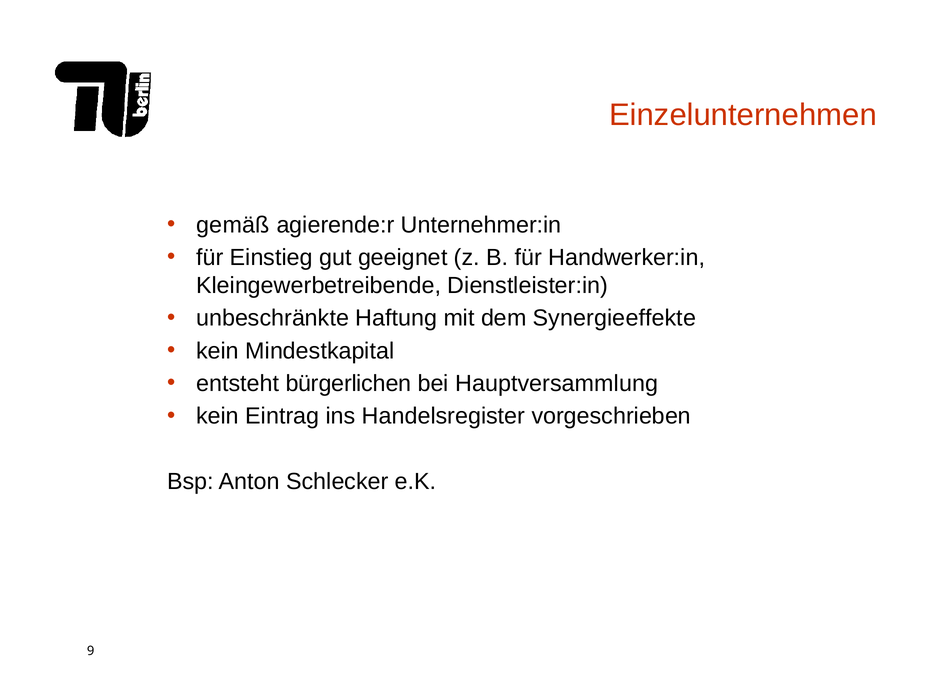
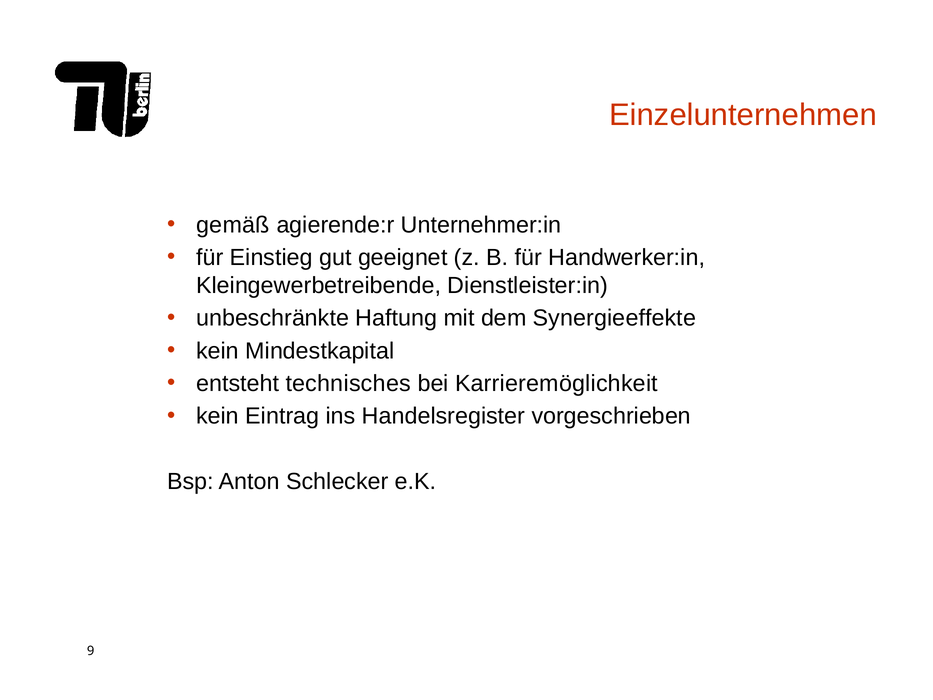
bürgerlichen: bürgerlichen -> technisches
Hauptversammlung: Hauptversammlung -> Karrieremöglichkeit
